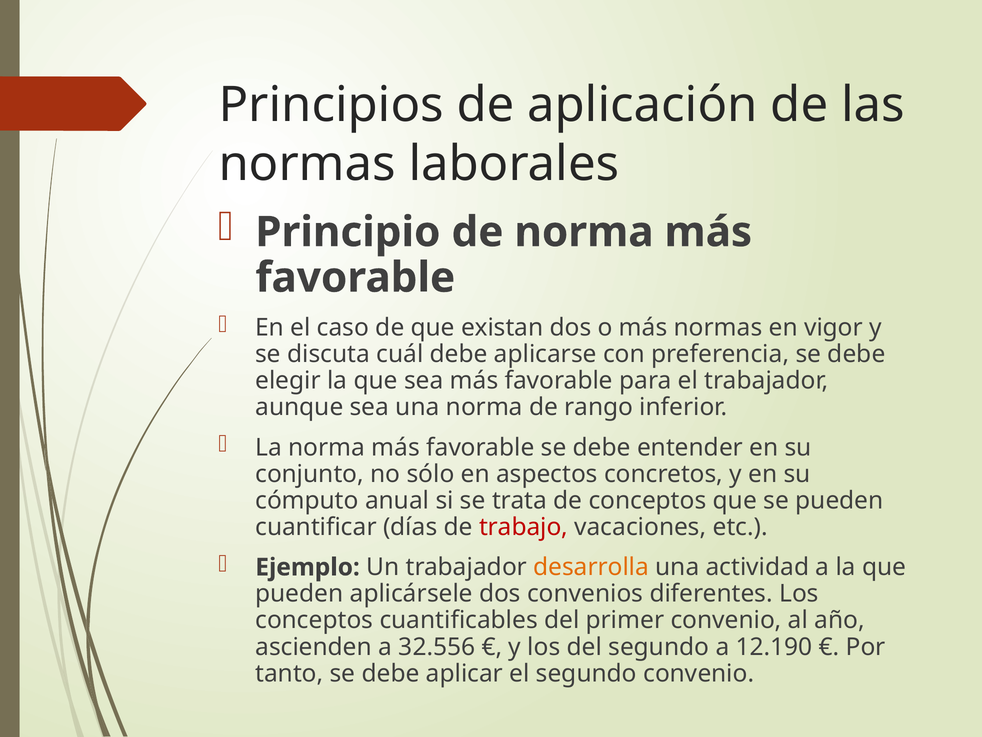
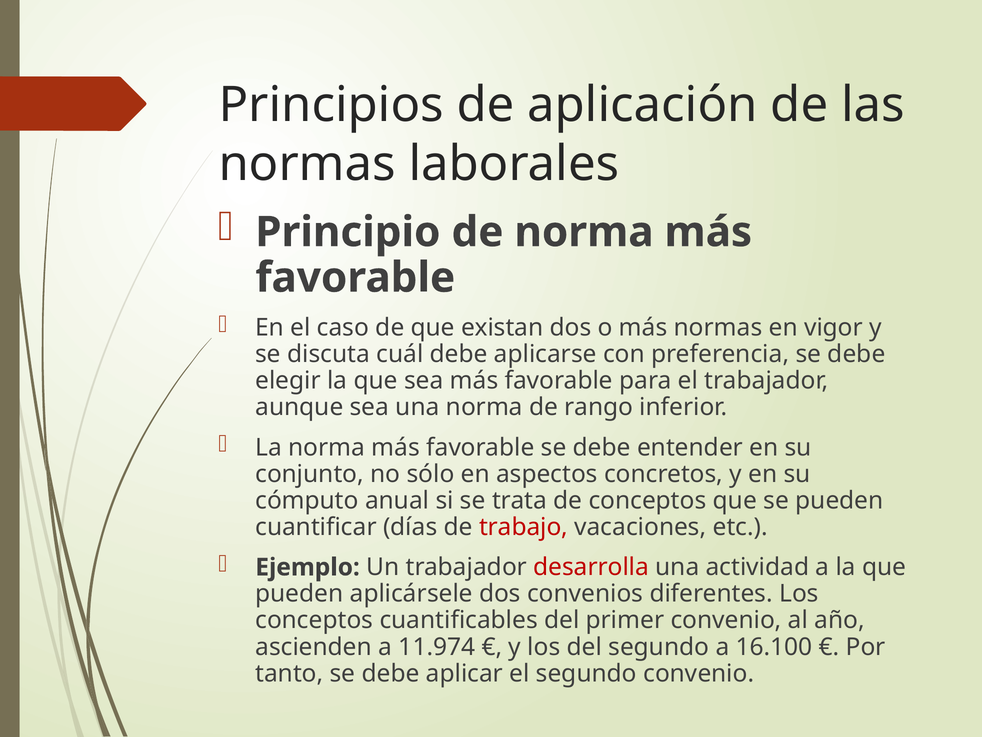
desarrolla colour: orange -> red
32.556: 32.556 -> 11.974
12.190: 12.190 -> 16.100
